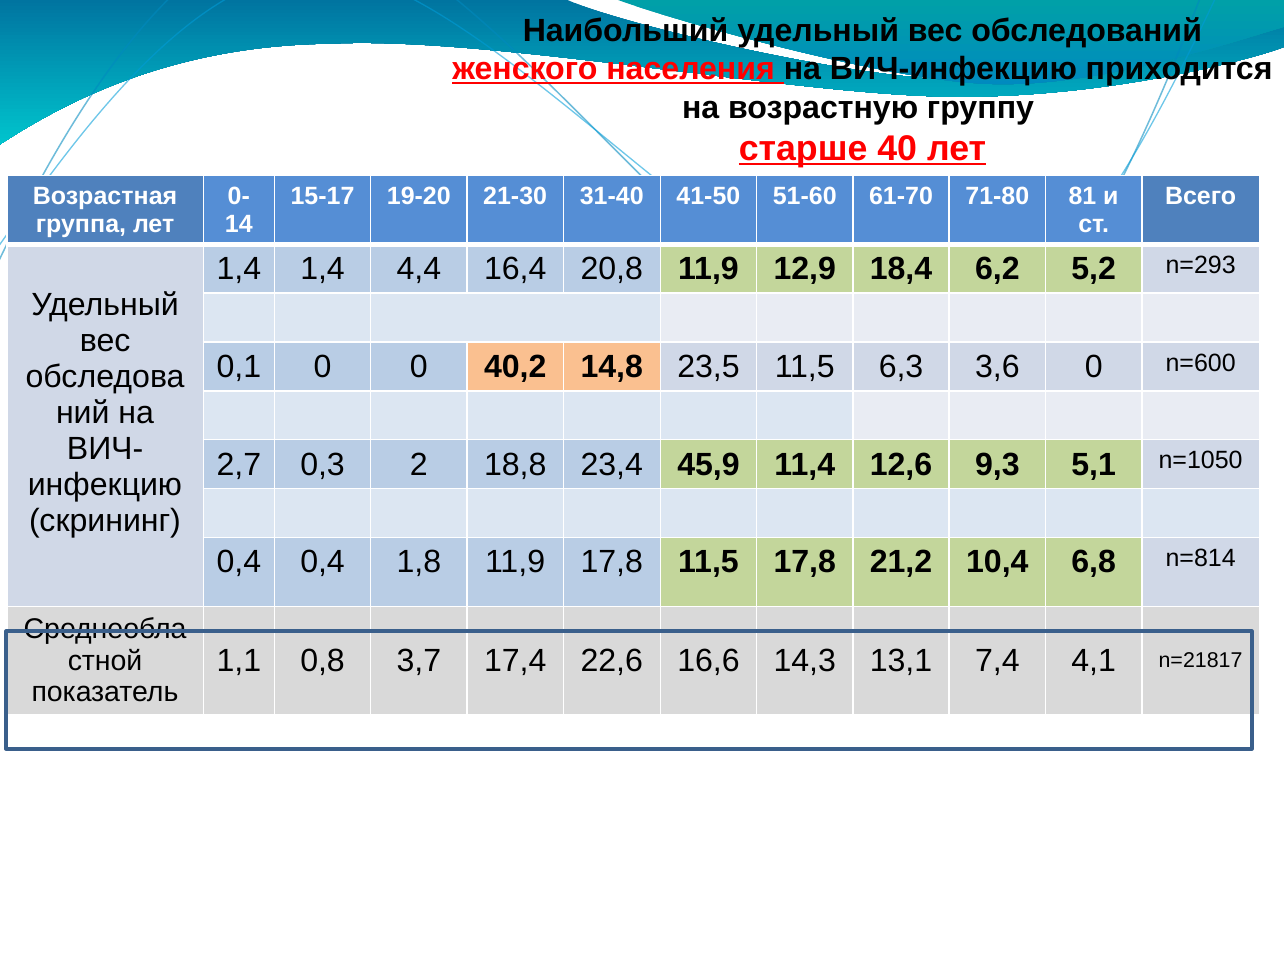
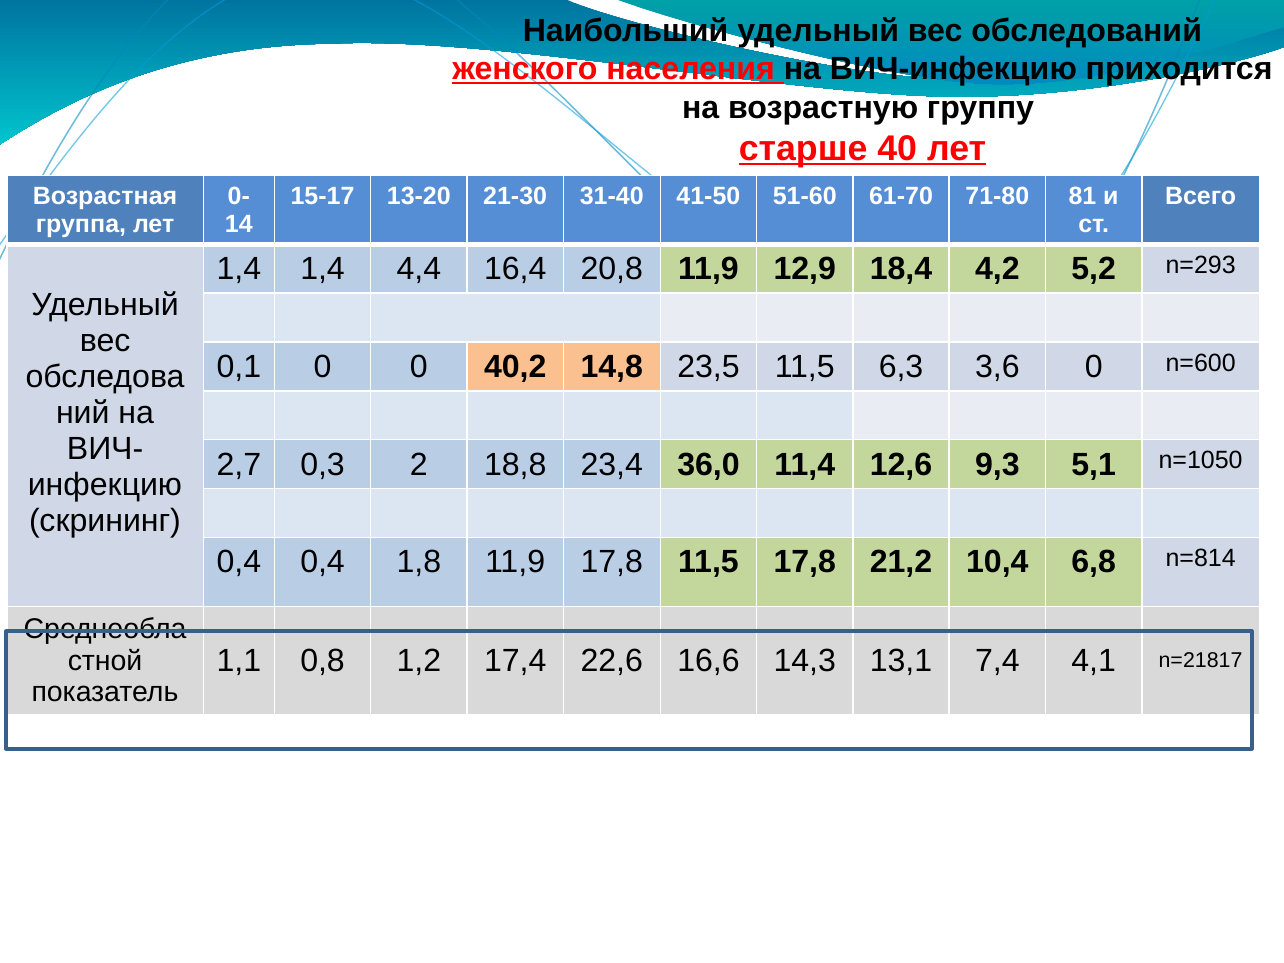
19-20: 19-20 -> 13-20
6,2: 6,2 -> 4,2
45,9: 45,9 -> 36,0
3,7: 3,7 -> 1,2
